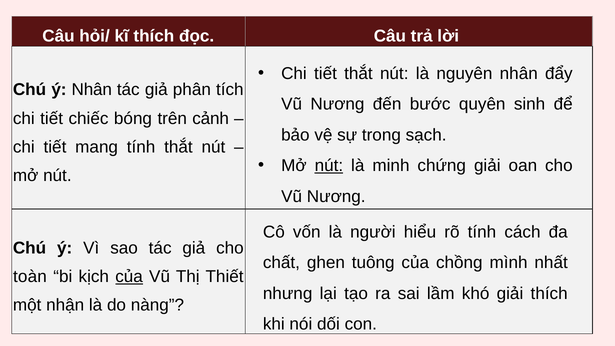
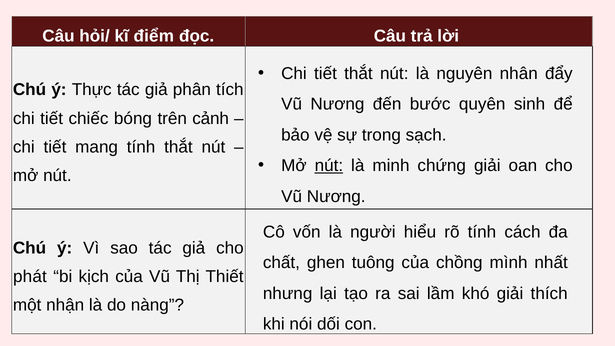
kĩ thích: thích -> điểm
ý Nhân: Nhân -> Thực
toàn: toàn -> phát
của at (129, 276) underline: present -> none
